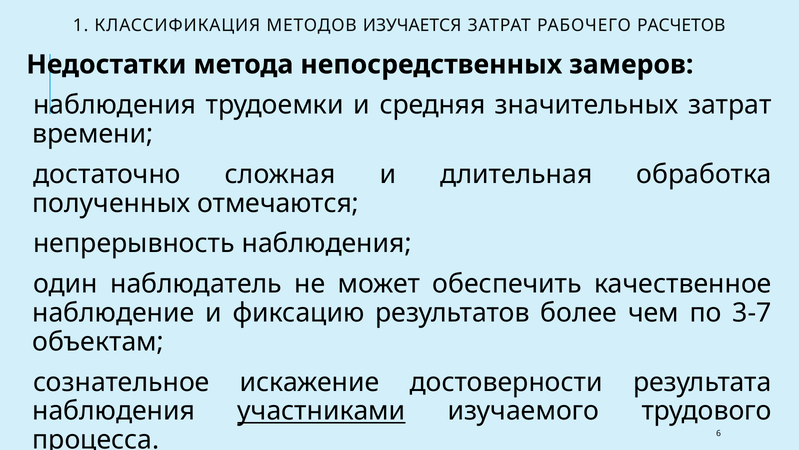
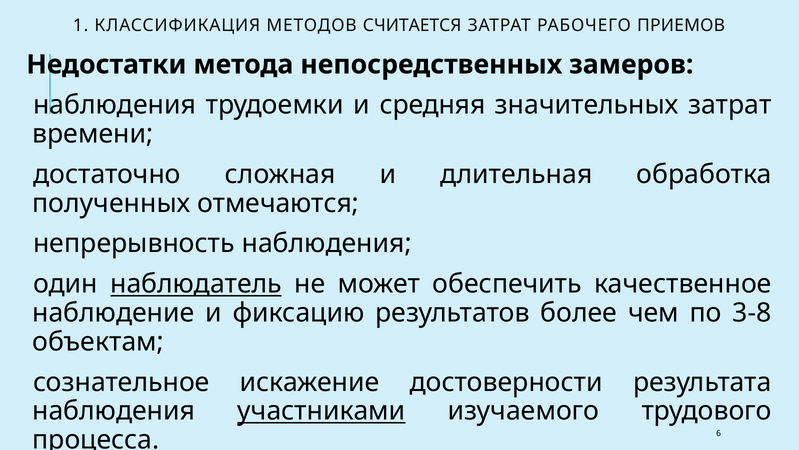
ИЗУЧАЕТСЯ: ИЗУЧАЕТСЯ -> СЧИТАЕТСЯ
РАСЧЕТОВ: РАСЧЕТОВ -> ПРИЕМОВ
наблюдатель underline: none -> present
3-7: 3-7 -> 3-8
